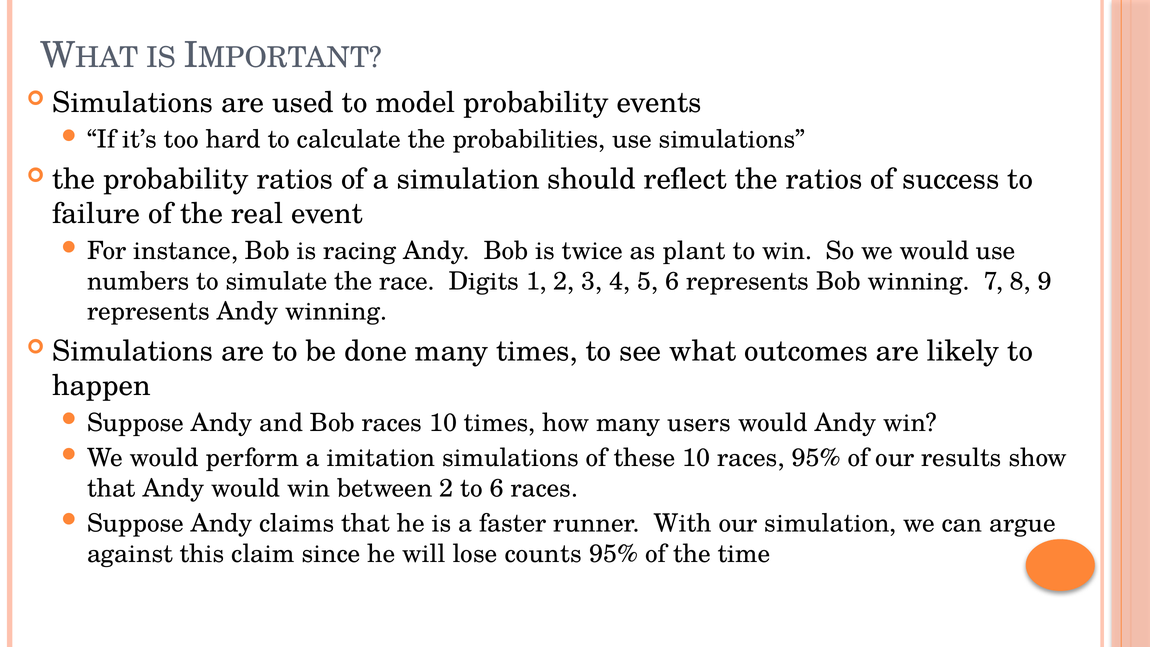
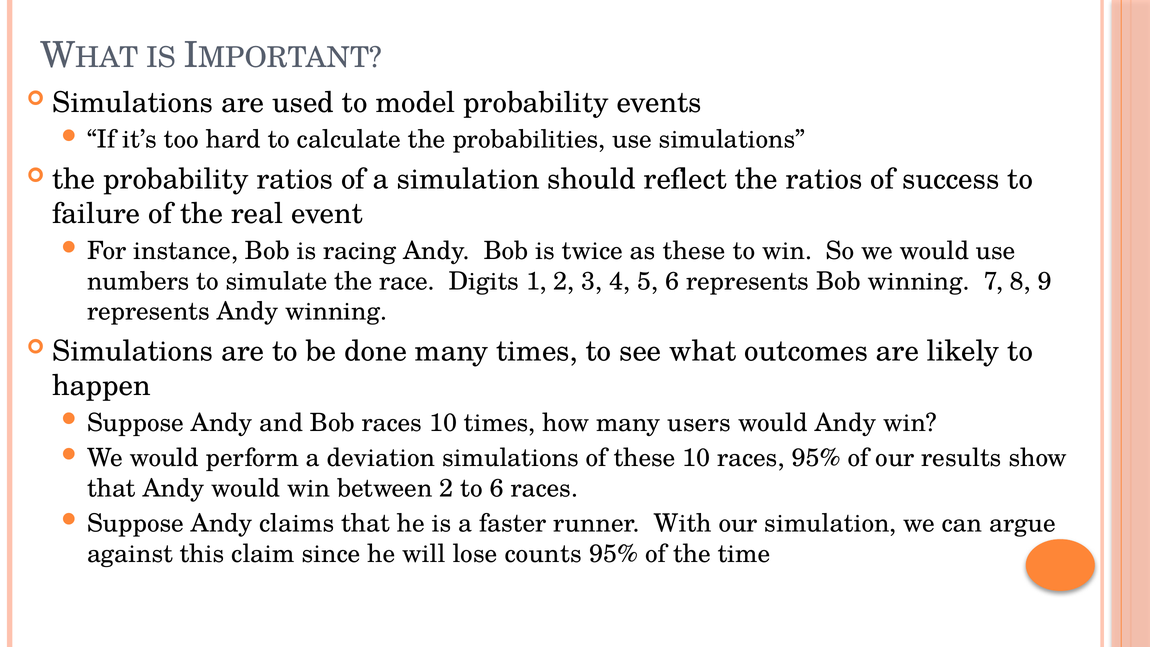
as plant: plant -> these
imitation: imitation -> deviation
